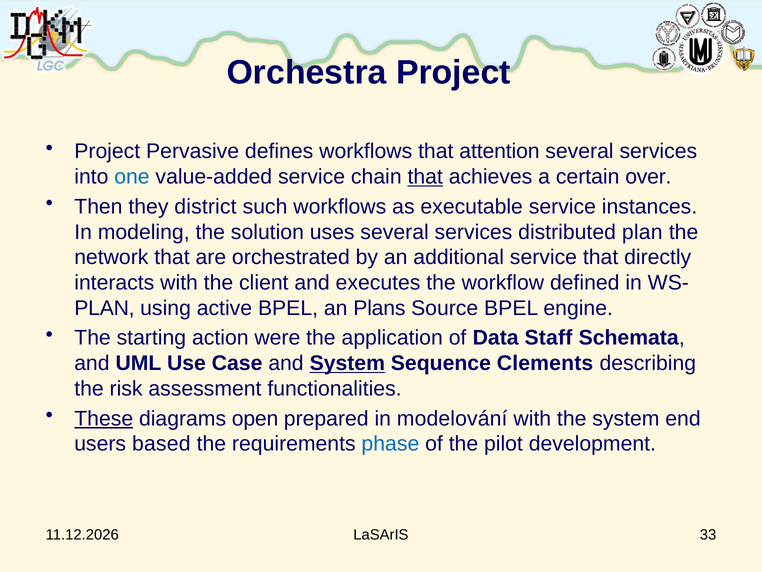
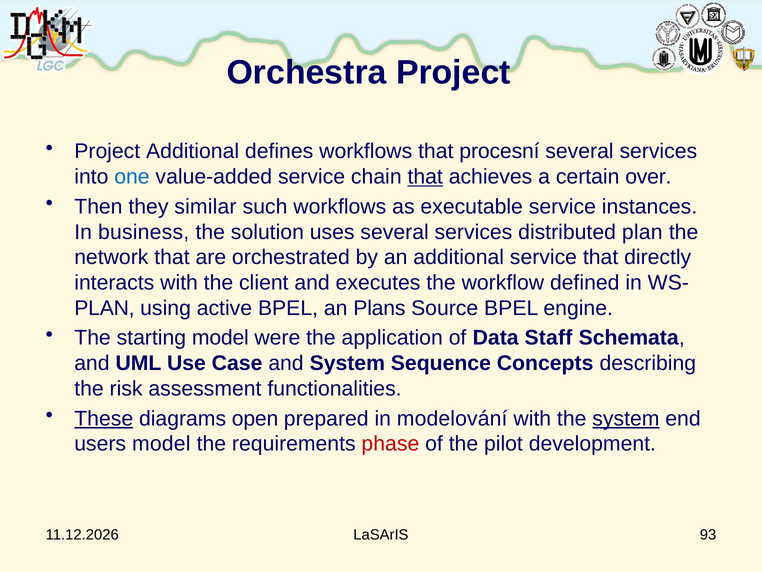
Project Pervasive: Pervasive -> Additional
attention: attention -> procesní
district: district -> similar
modeling: modeling -> business
starting action: action -> model
System at (347, 363) underline: present -> none
Clements: Clements -> Concepts
system at (626, 418) underline: none -> present
users based: based -> model
phase colour: blue -> red
33: 33 -> 93
